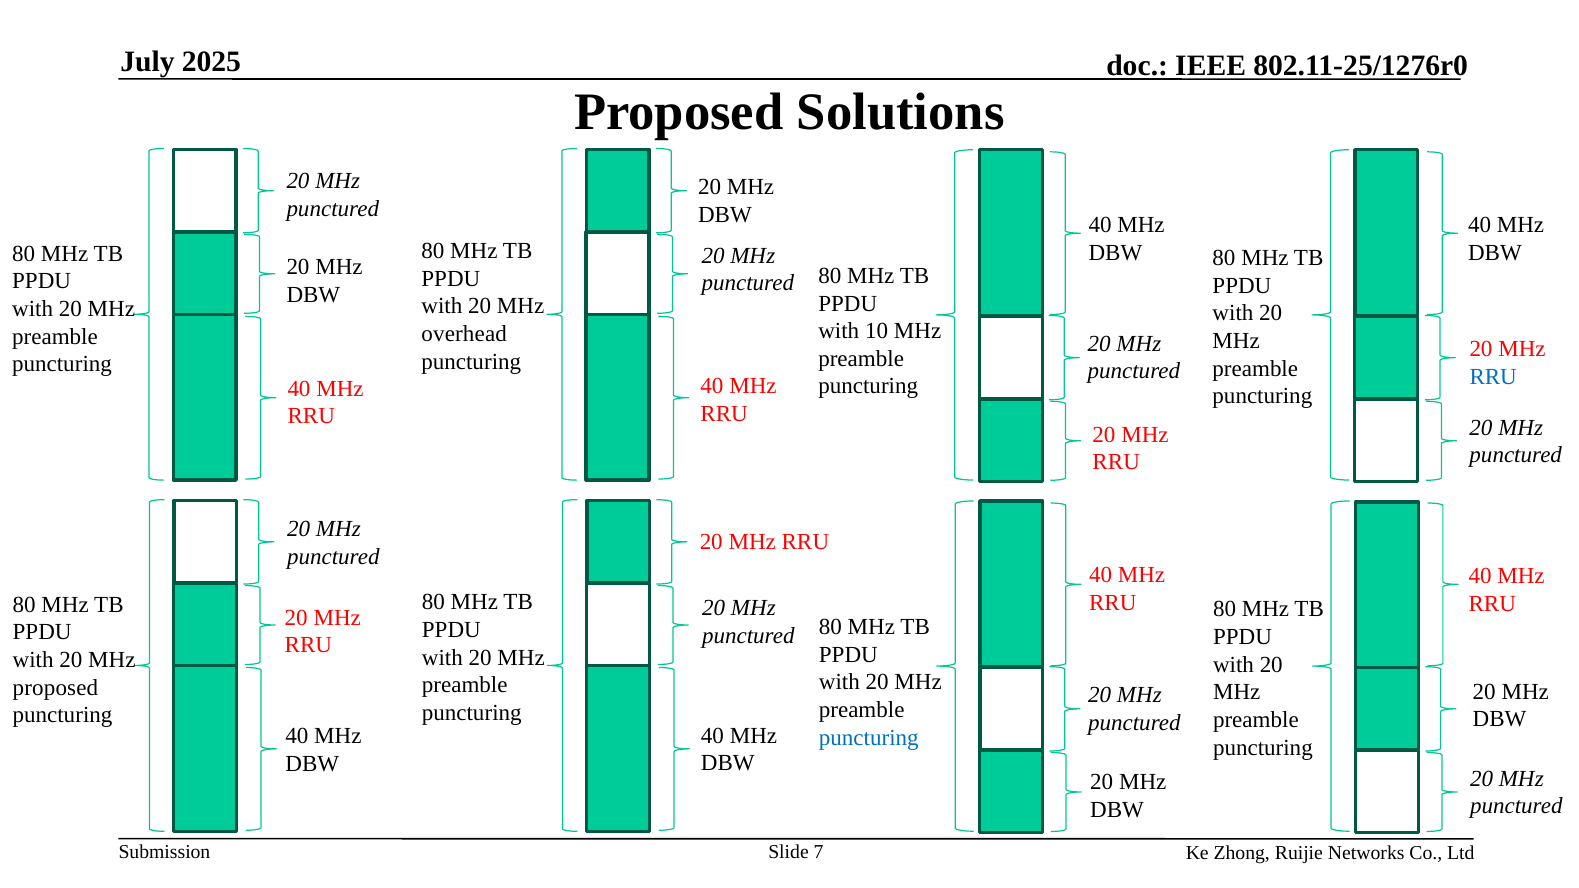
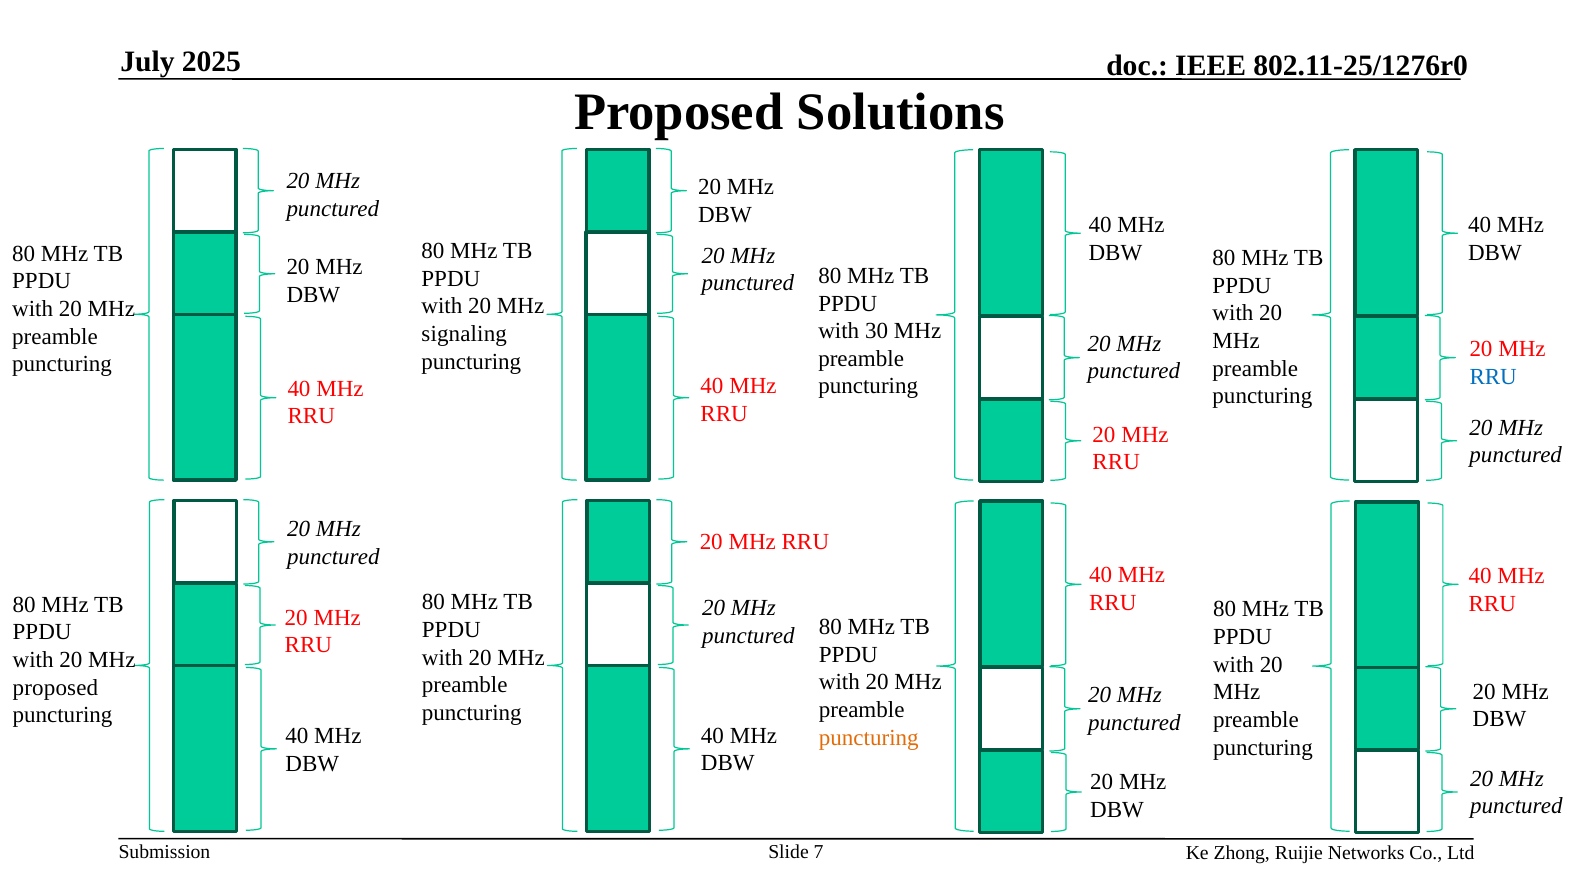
10: 10 -> 30
overhead: overhead -> signaling
puncturing at (869, 738) colour: blue -> orange
